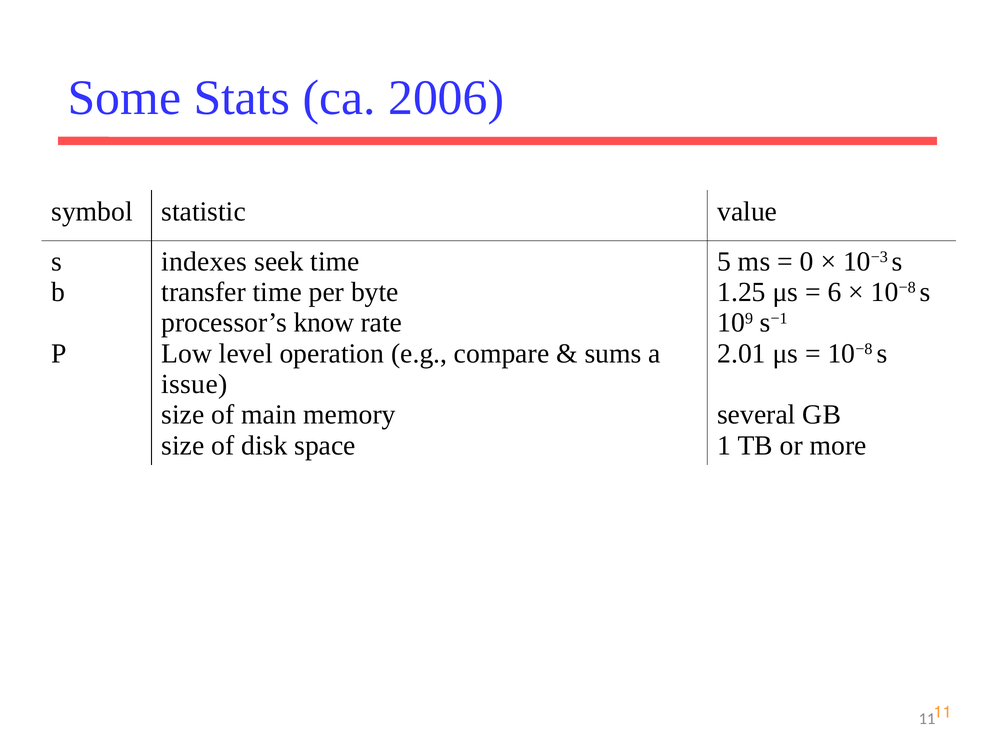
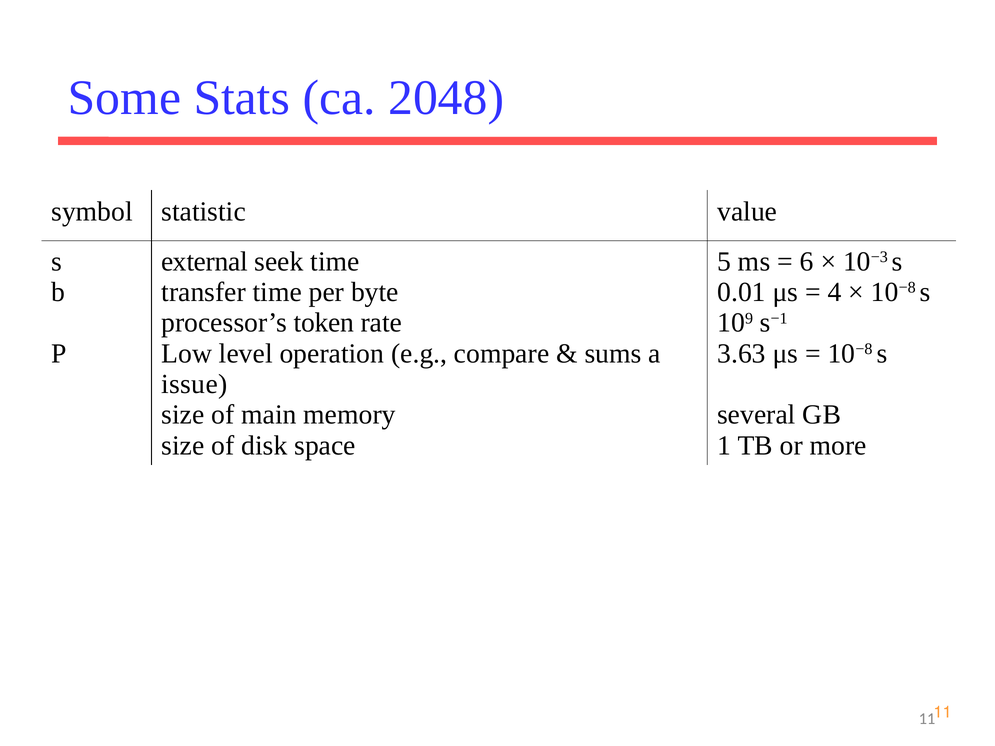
2006: 2006 -> 2048
indexes: indexes -> external
0: 0 -> 6
1.25: 1.25 -> 0.01
6: 6 -> 4
know: know -> token
2.01: 2.01 -> 3.63
